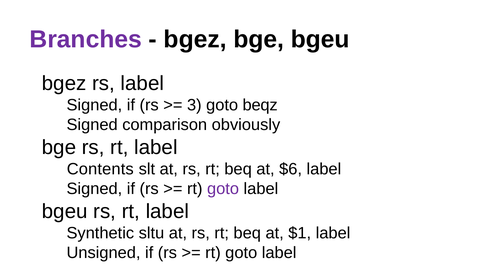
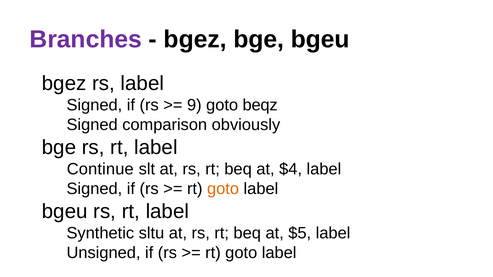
3: 3 -> 9
Contents: Contents -> Continue
$6: $6 -> $4
goto at (223, 189) colour: purple -> orange
$1: $1 -> $5
